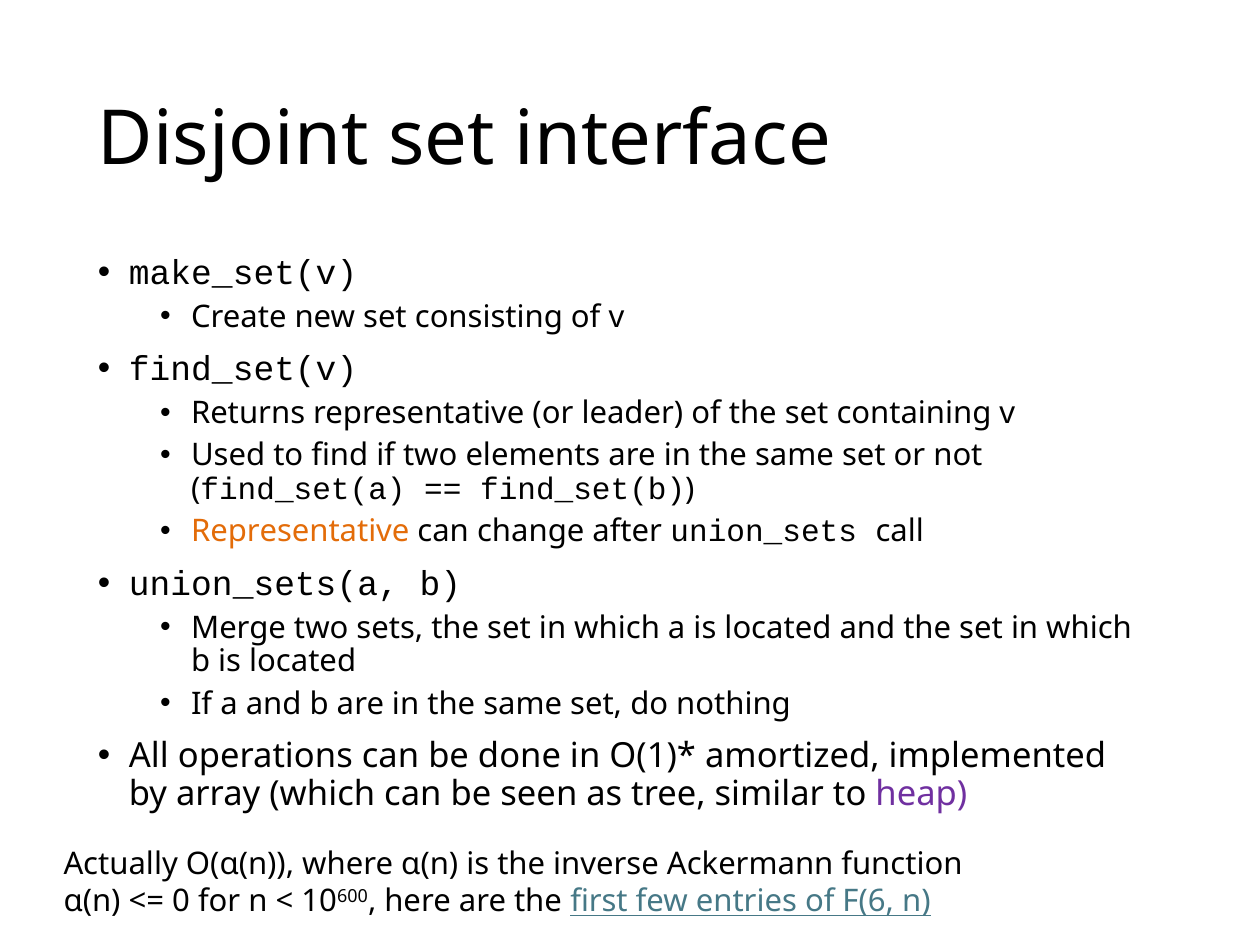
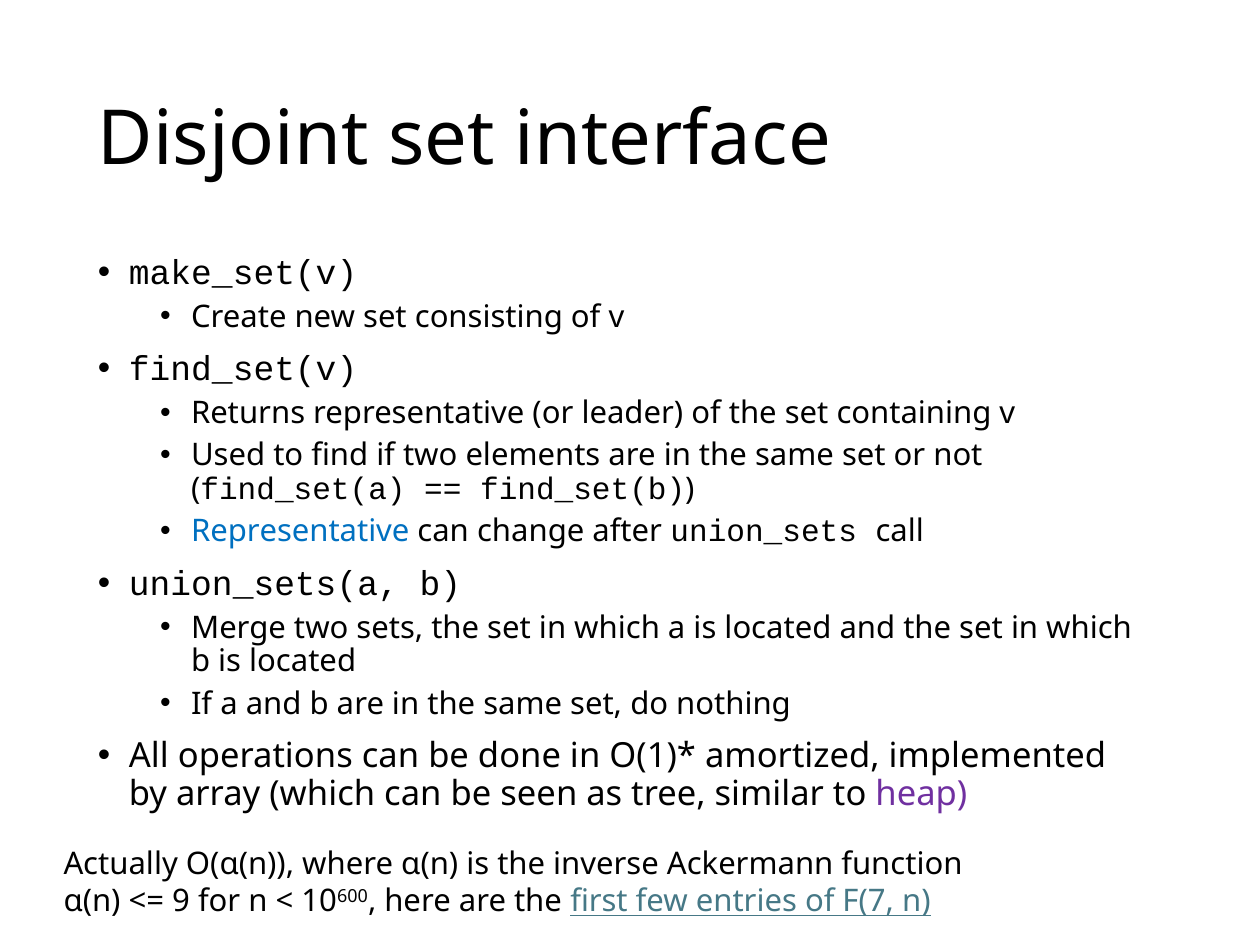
Representative at (300, 532) colour: orange -> blue
0: 0 -> 9
F(6: F(6 -> F(7
